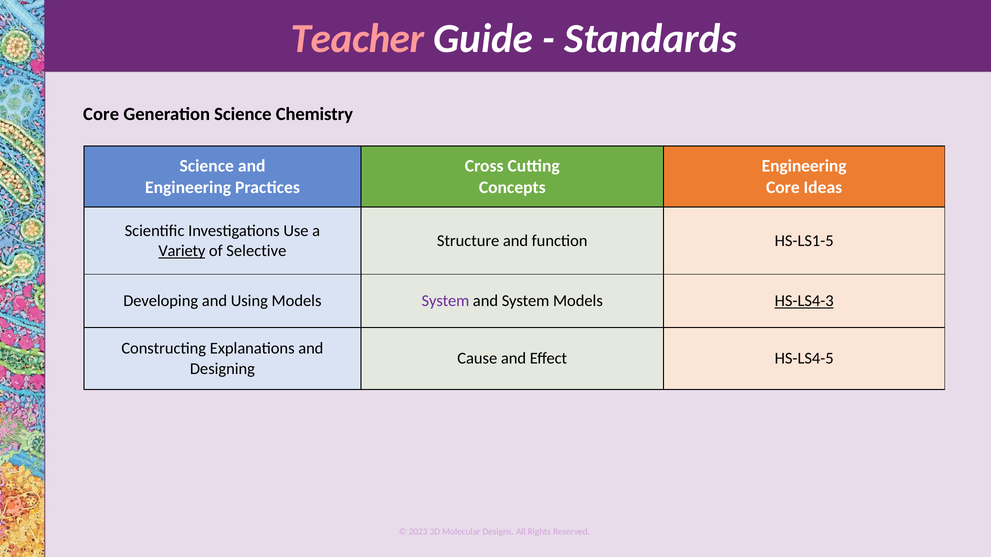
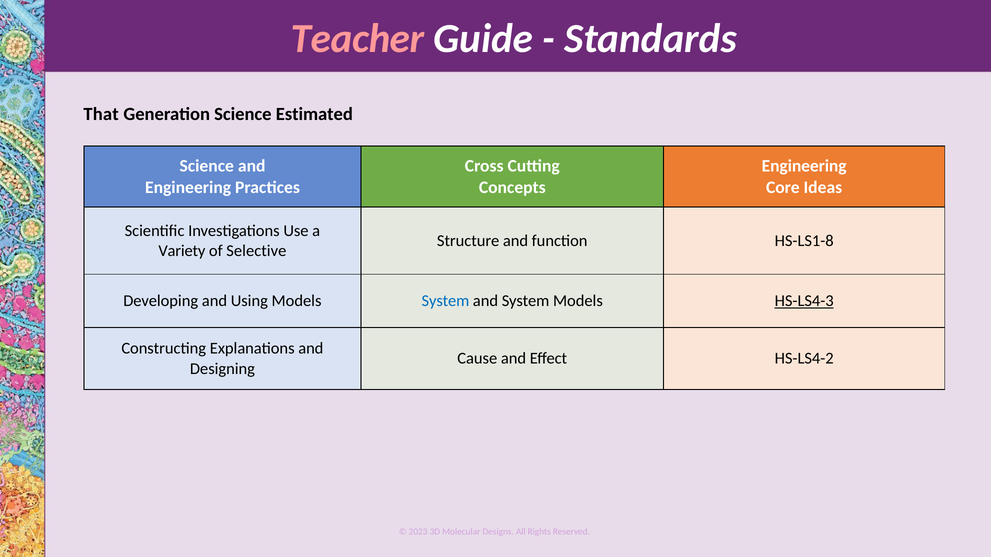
Core at (101, 114): Core -> That
Chemistry: Chemistry -> Estimated
HS-LS1-5: HS-LS1-5 -> HS-LS1-8
Variety underline: present -> none
System at (445, 301) colour: purple -> blue
HS-LS4-5: HS-LS4-5 -> HS-LS4-2
